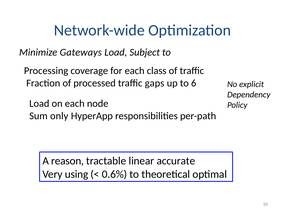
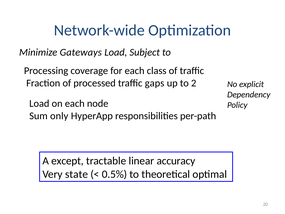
6: 6 -> 2
reason: reason -> except
accurate: accurate -> accuracy
using: using -> state
0.6%: 0.6% -> 0.5%
